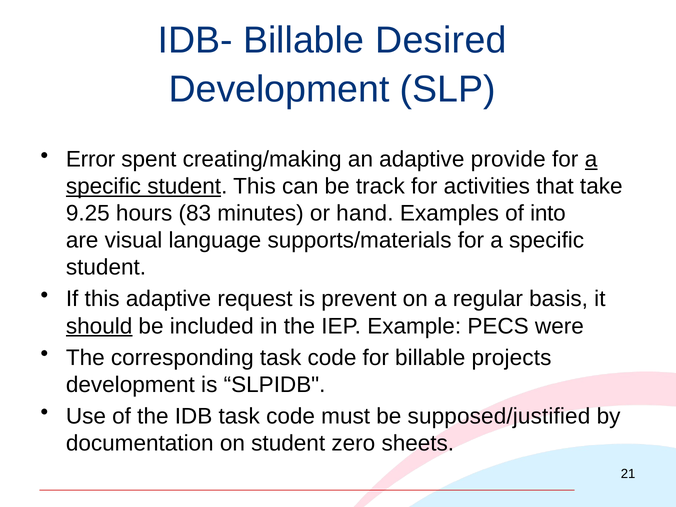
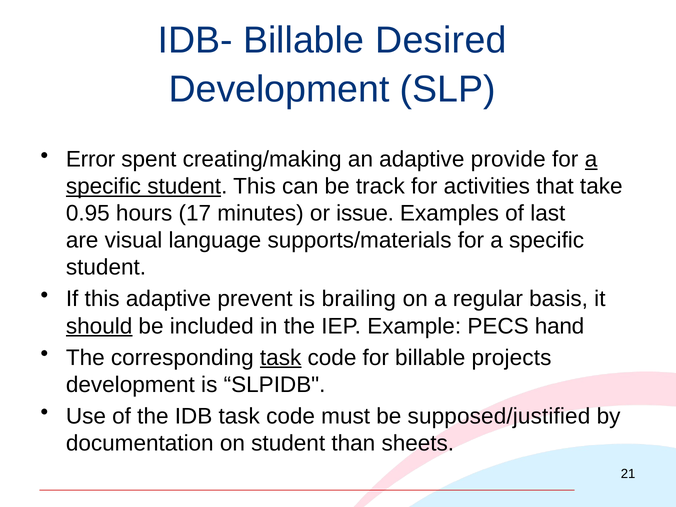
9.25: 9.25 -> 0.95
83: 83 -> 17
hand: hand -> issue
into: into -> last
request: request -> prevent
prevent: prevent -> brailing
were: were -> hand
task at (281, 358) underline: none -> present
zero: zero -> than
